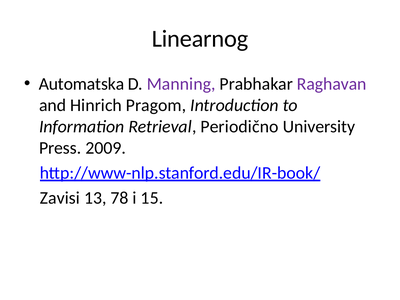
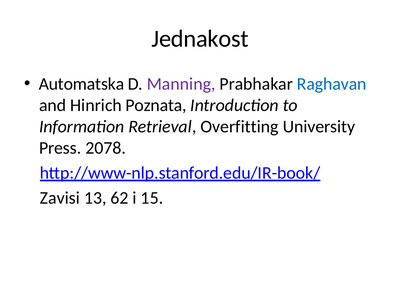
Linearnog: Linearnog -> Jednakost
Raghavan colour: purple -> blue
Pragom: Pragom -> Poznata
Periodično: Periodično -> Overfitting
2009: 2009 -> 2078
78: 78 -> 62
